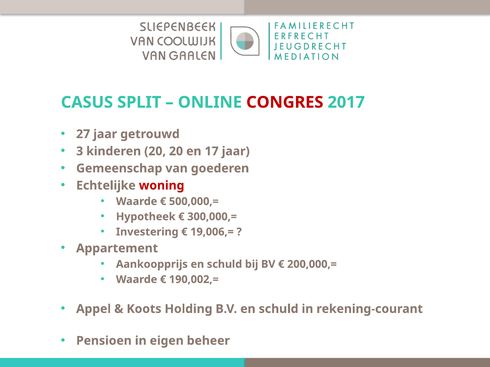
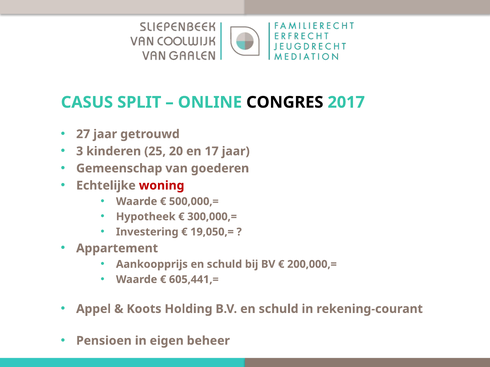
CONGRES colour: red -> black
kinderen 20: 20 -> 25
19,006,=: 19,006,= -> 19,050,=
190,002,=: 190,002,= -> 605,441,=
